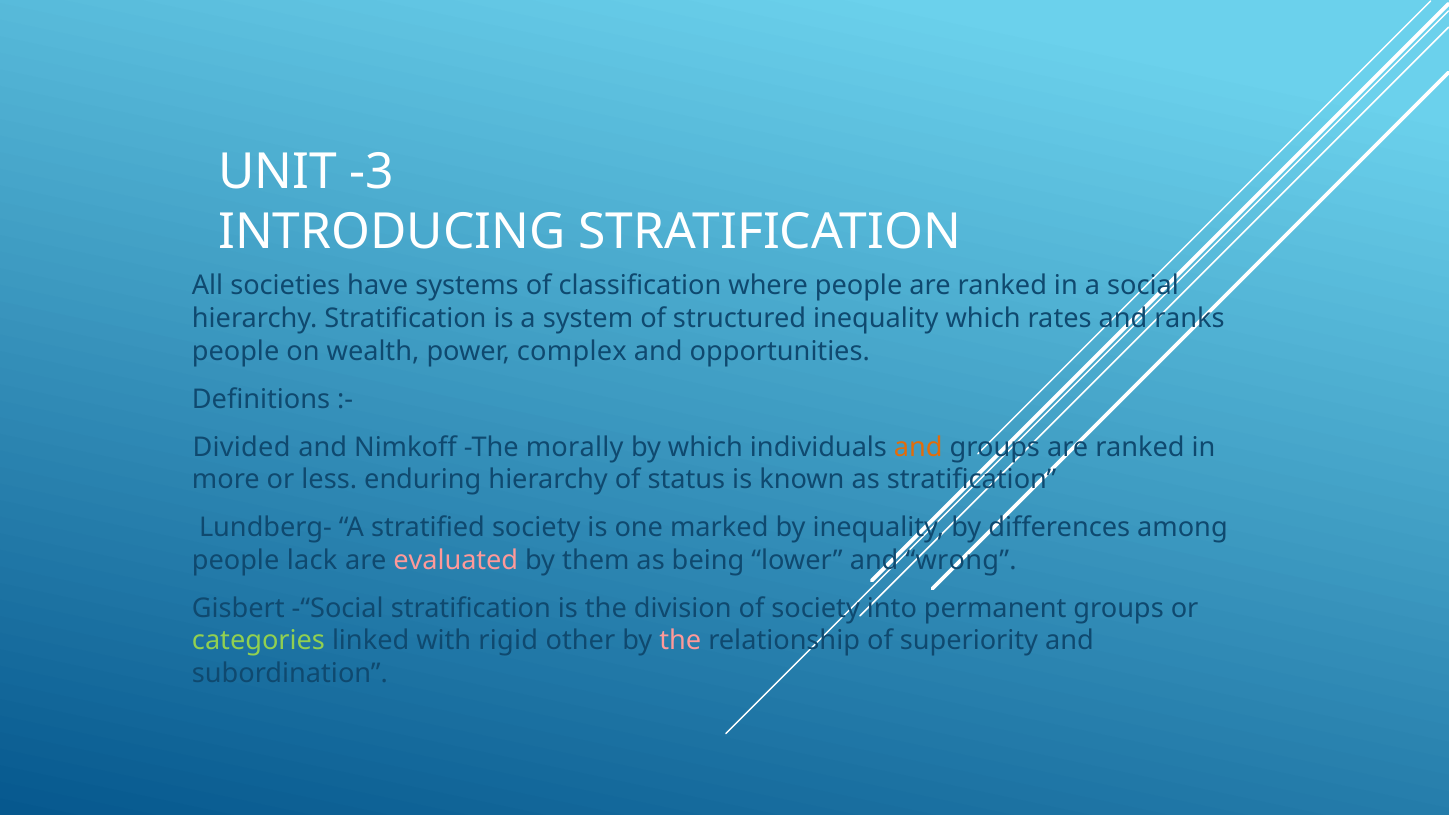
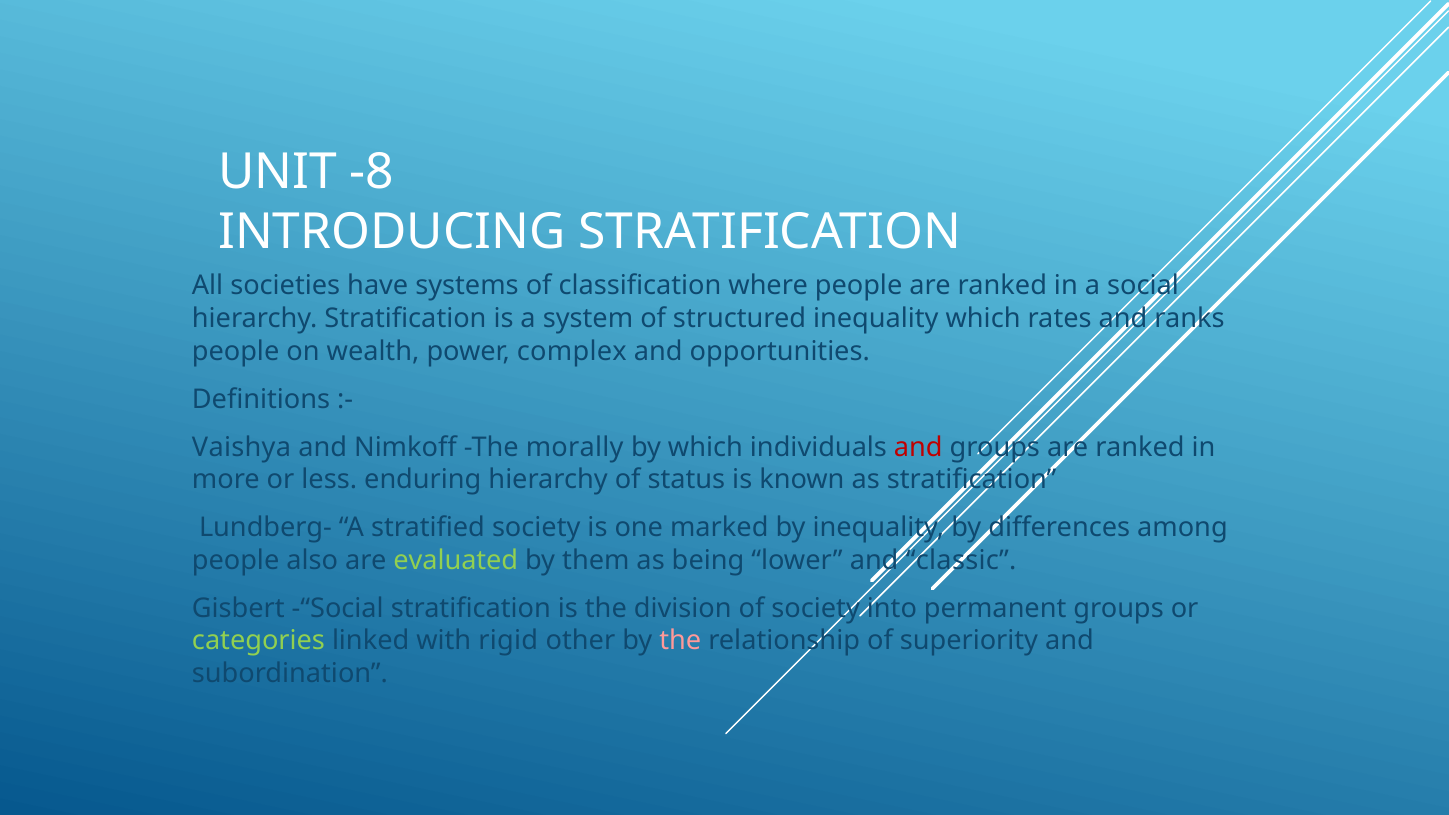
-3: -3 -> -8
Divided: Divided -> Vaishya
and at (918, 447) colour: orange -> red
lack: lack -> also
evaluated colour: pink -> light green
wrong: wrong -> classic
